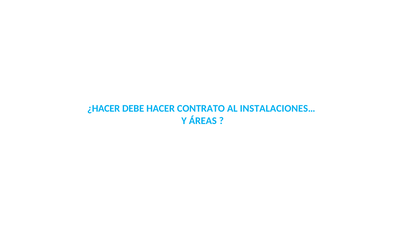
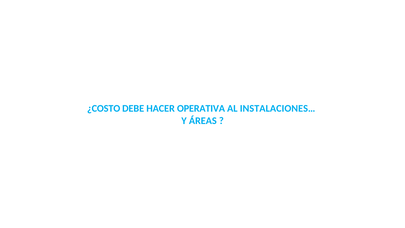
¿HACER: ¿HACER -> ¿COSTO
CONTRATO: CONTRATO -> OPERATIVA
